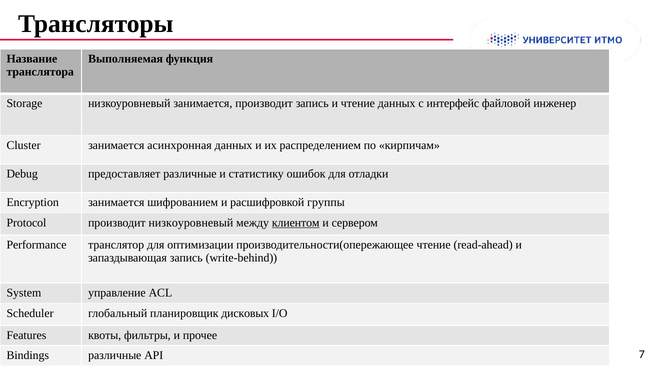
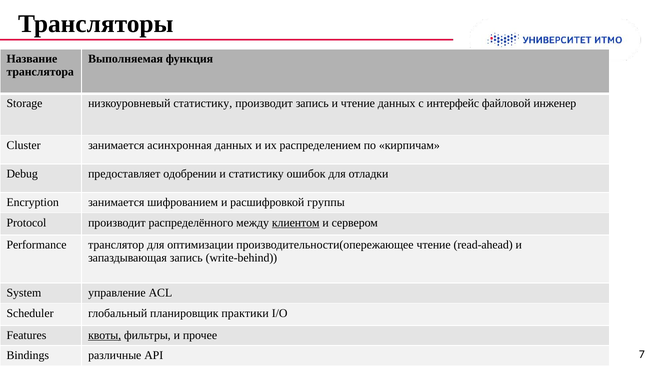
низкоуровневый занимается: занимается -> статистику
предоставляет различные: различные -> одобрении
производит низкоуровневый: низкоуровневый -> распределённого
дисковых: дисковых -> практики
квоты underline: none -> present
